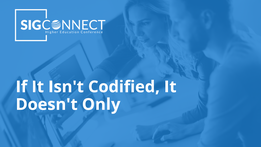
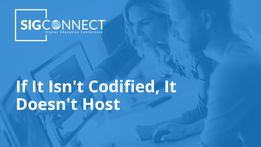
Only: Only -> Host
